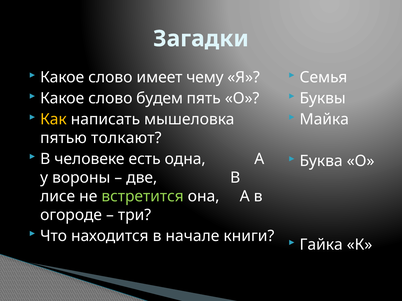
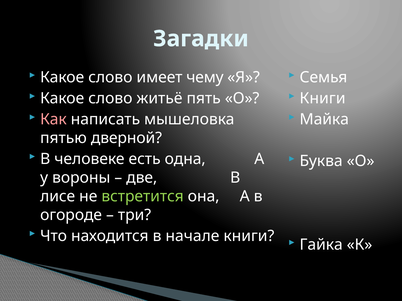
будем: будем -> житьё
Буквы at (323, 99): Буквы -> Книги
Как colour: yellow -> pink
толкают: толкают -> дверной
